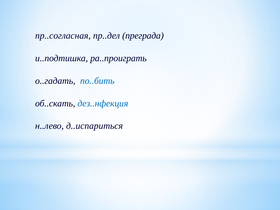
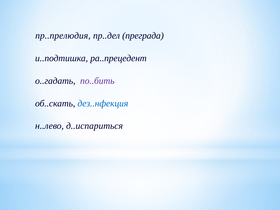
пр..согласная: пр..согласная -> пр..прелюдия
ра..проиграть: ра..проиграть -> ра..прецедент
по..бить colour: blue -> purple
